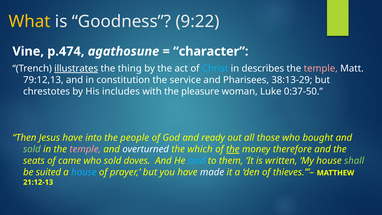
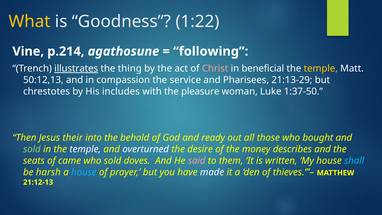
9:22: 9:22 -> 1:22
p.474: p.474 -> p.214
character: character -> following
Christ colour: light blue -> pink
describes: describes -> beneficial
temple at (321, 68) colour: pink -> yellow
79:12,13: 79:12,13 -> 50:12,13
constitution: constitution -> compassion
38:13-29: 38:13-29 -> 21:13-29
0:37-50: 0:37-50 -> 1:37-50
Jesus have: have -> their
people: people -> behold
temple at (85, 149) colour: pink -> white
which: which -> desire
the at (233, 149) underline: present -> none
therefore: therefore -> describes
said colour: light blue -> pink
shall colour: light green -> light blue
suited: suited -> harsh
